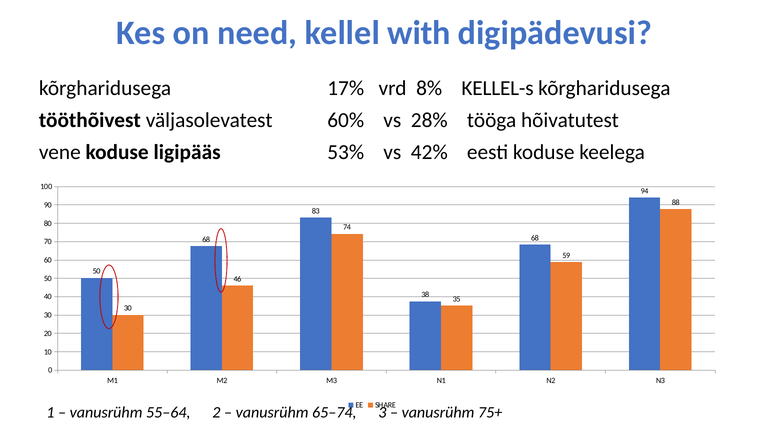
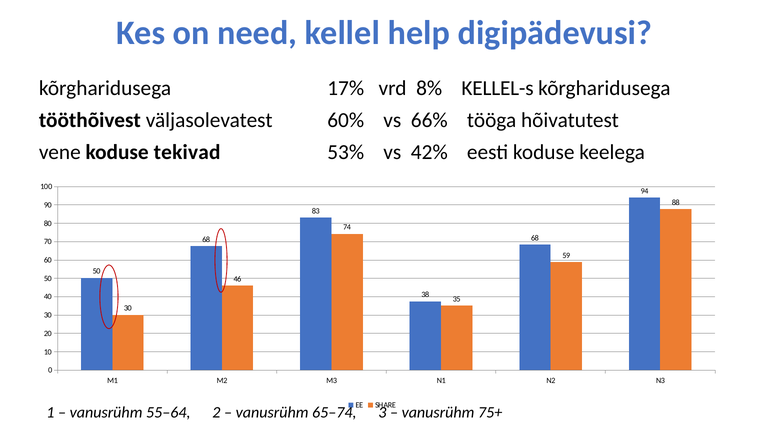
with: with -> help
28%: 28% -> 66%
ligipääs: ligipääs -> tekivad
